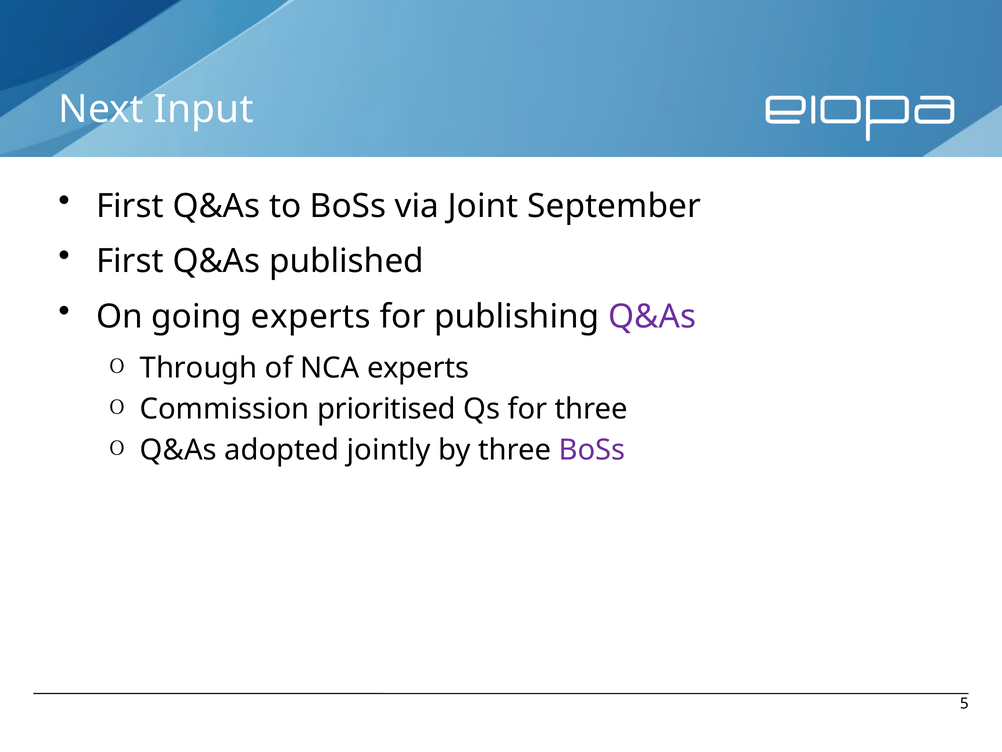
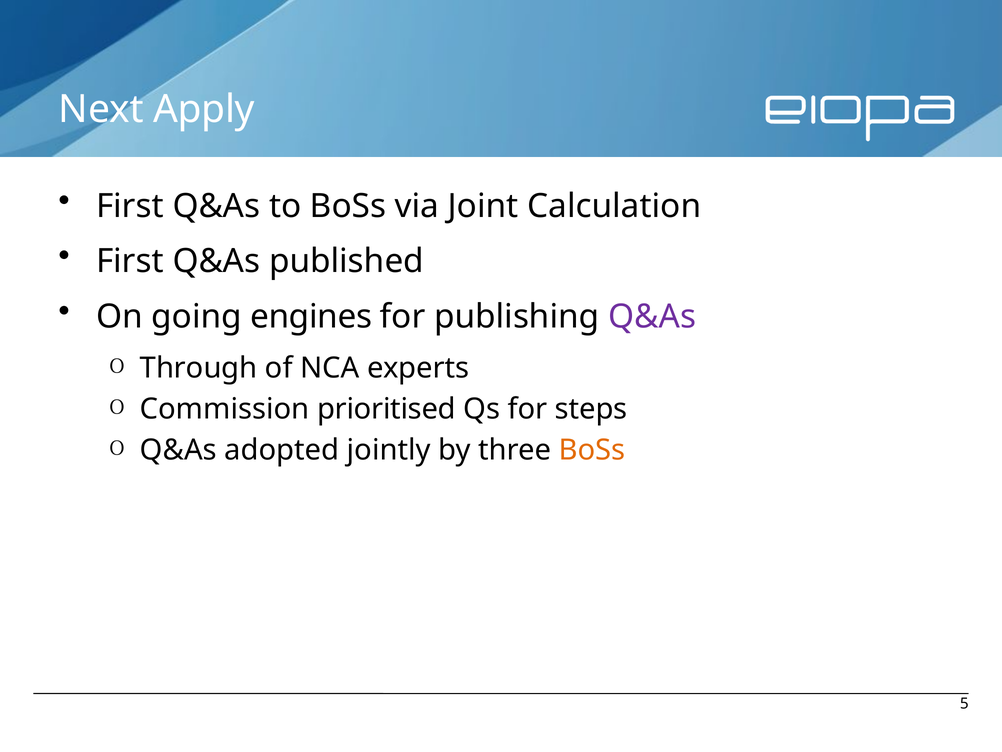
Input: Input -> Apply
September: September -> Calculation
going experts: experts -> engines
for three: three -> steps
BoSs at (592, 450) colour: purple -> orange
